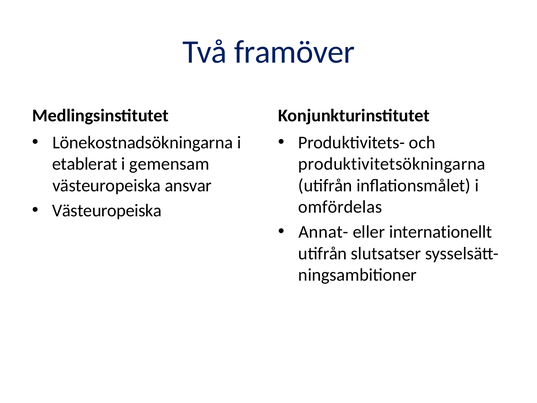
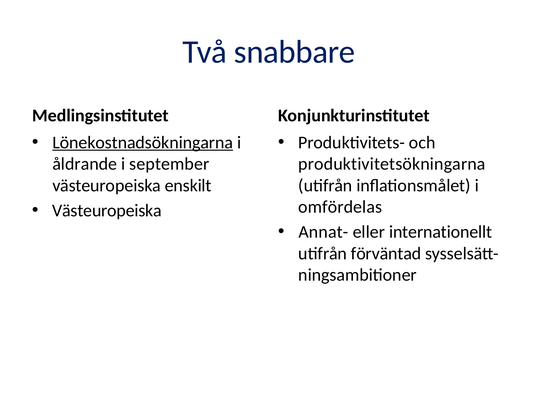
framöver: framöver -> snabbare
Lönekostnadsökningarna underline: none -> present
etablerat: etablerat -> åldrande
gemensam: gemensam -> september
ansvar: ansvar -> enskilt
slutsatser: slutsatser -> förväntad
